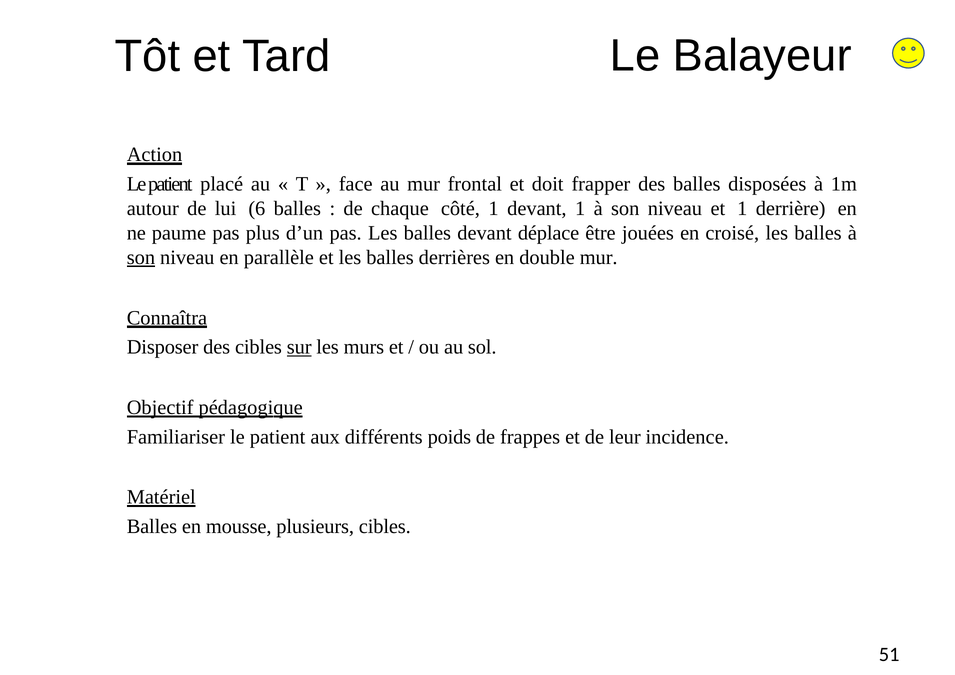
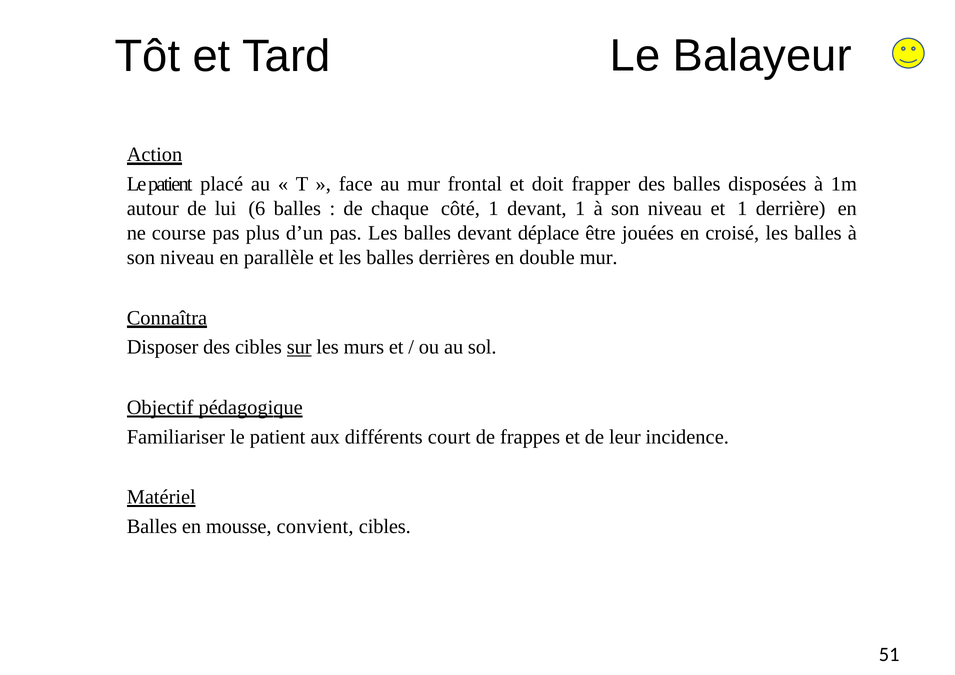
paume: paume -> course
son at (141, 258) underline: present -> none
poids: poids -> court
plusieurs: plusieurs -> convient
